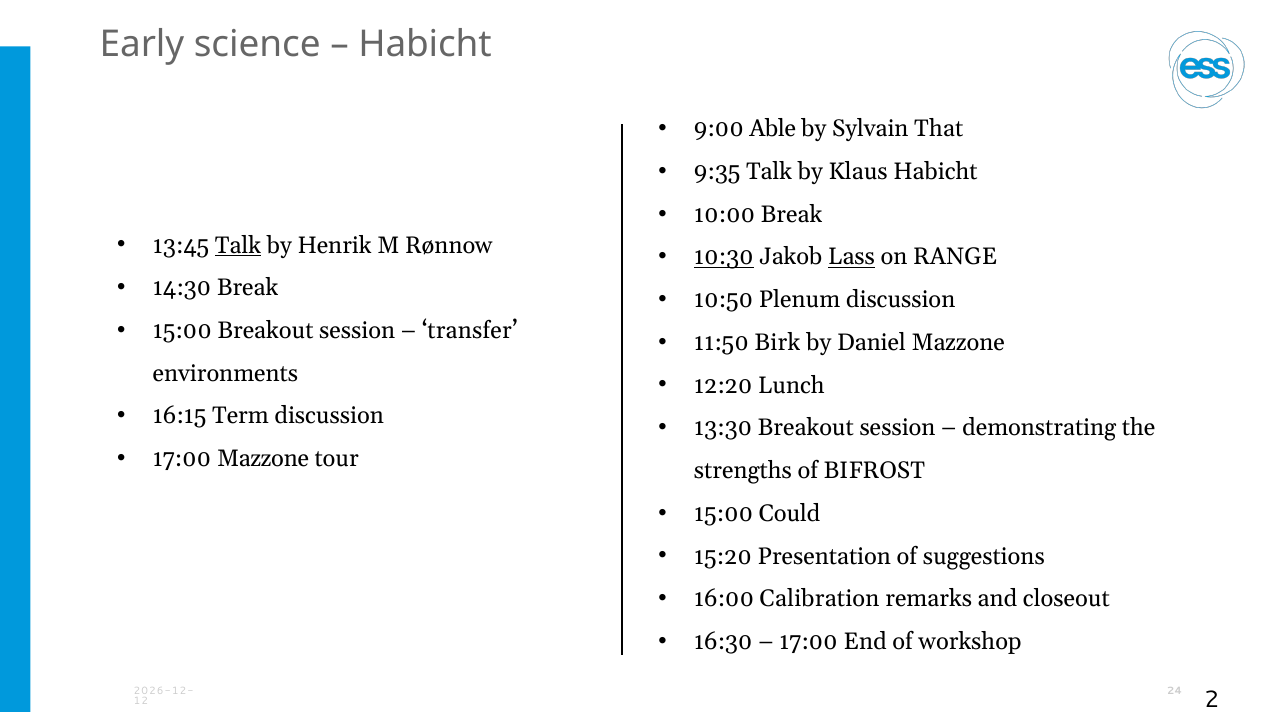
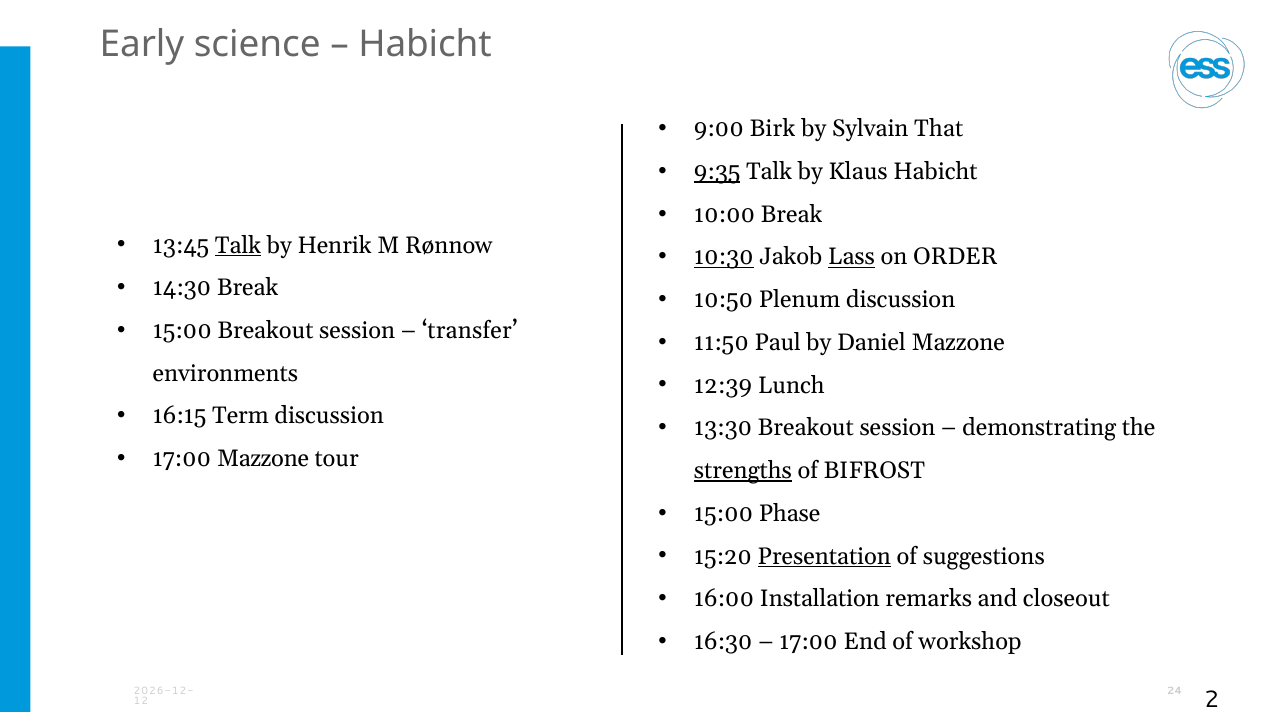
Able: Able -> Birk
9:35 underline: none -> present
RANGE: RANGE -> ORDER
Birk: Birk -> Paul
12:20: 12:20 -> 12:39
strengths underline: none -> present
Could: Could -> Phase
Presentation underline: none -> present
Calibration: Calibration -> Installation
